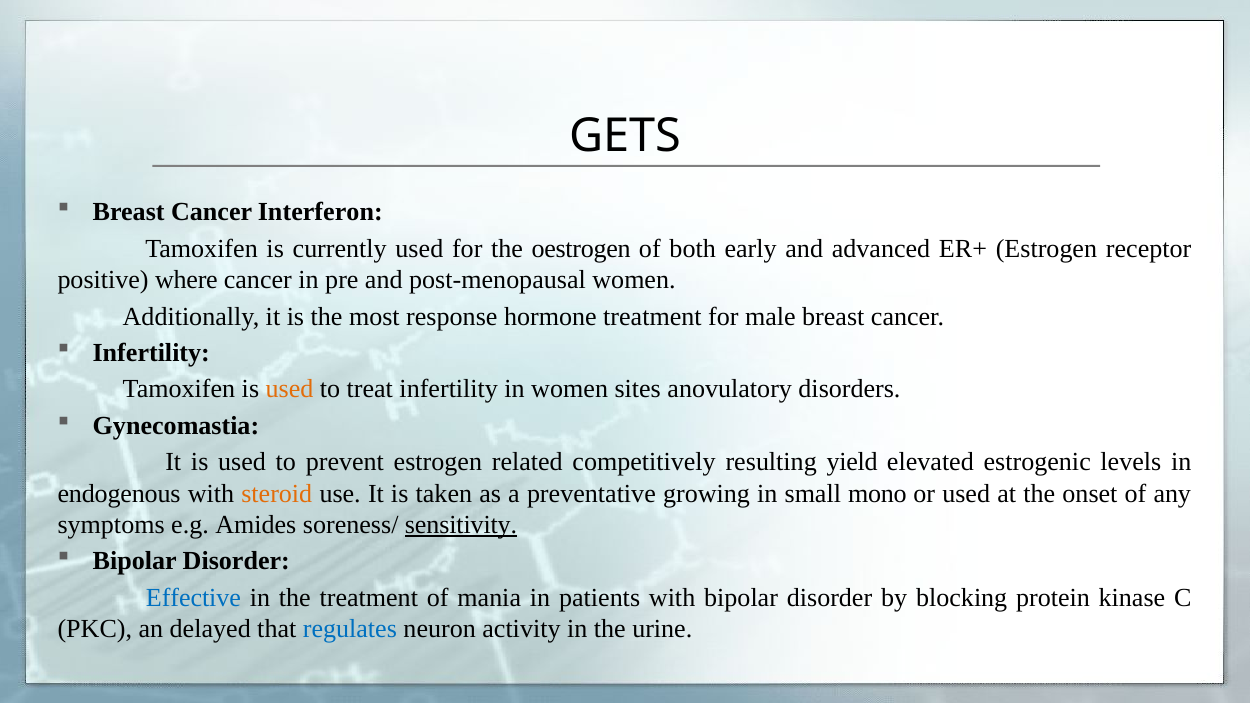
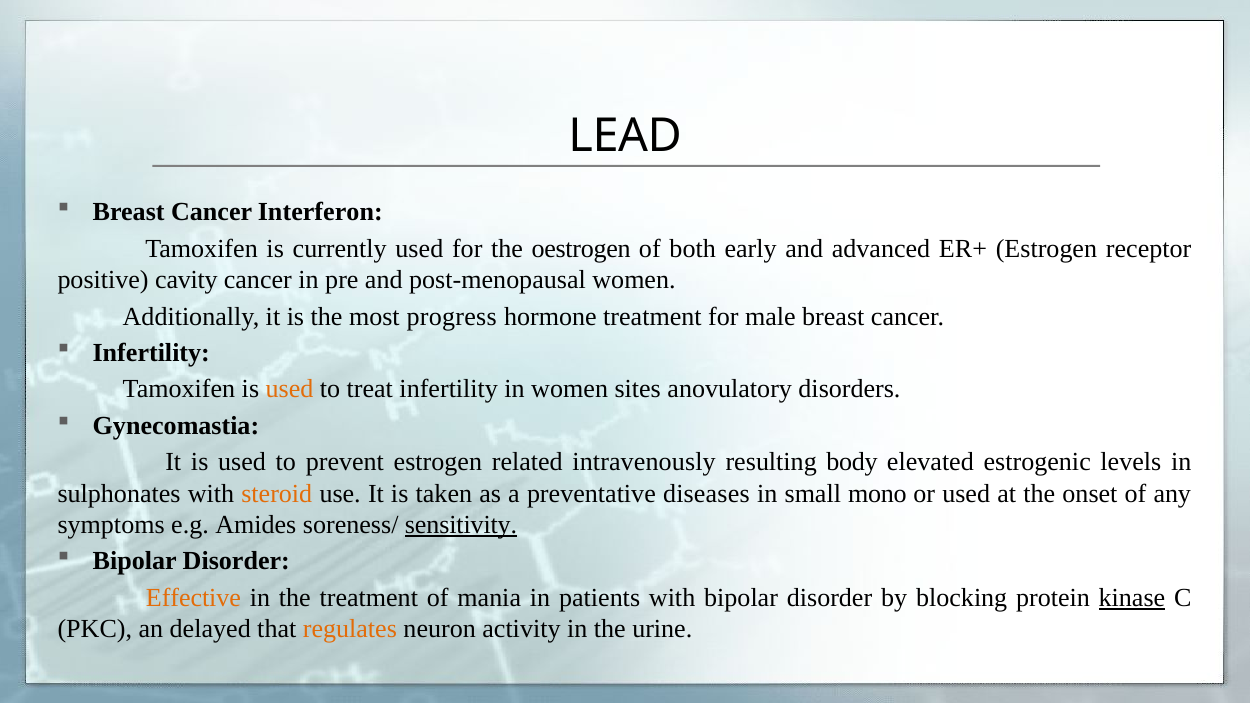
GETS: GETS -> LEAD
where: where -> cavity
response: response -> progress
competitively: competitively -> intravenously
yield: yield -> body
endogenous: endogenous -> sulphonates
growing: growing -> diseases
Effective colour: blue -> orange
kinase underline: none -> present
regulates colour: blue -> orange
